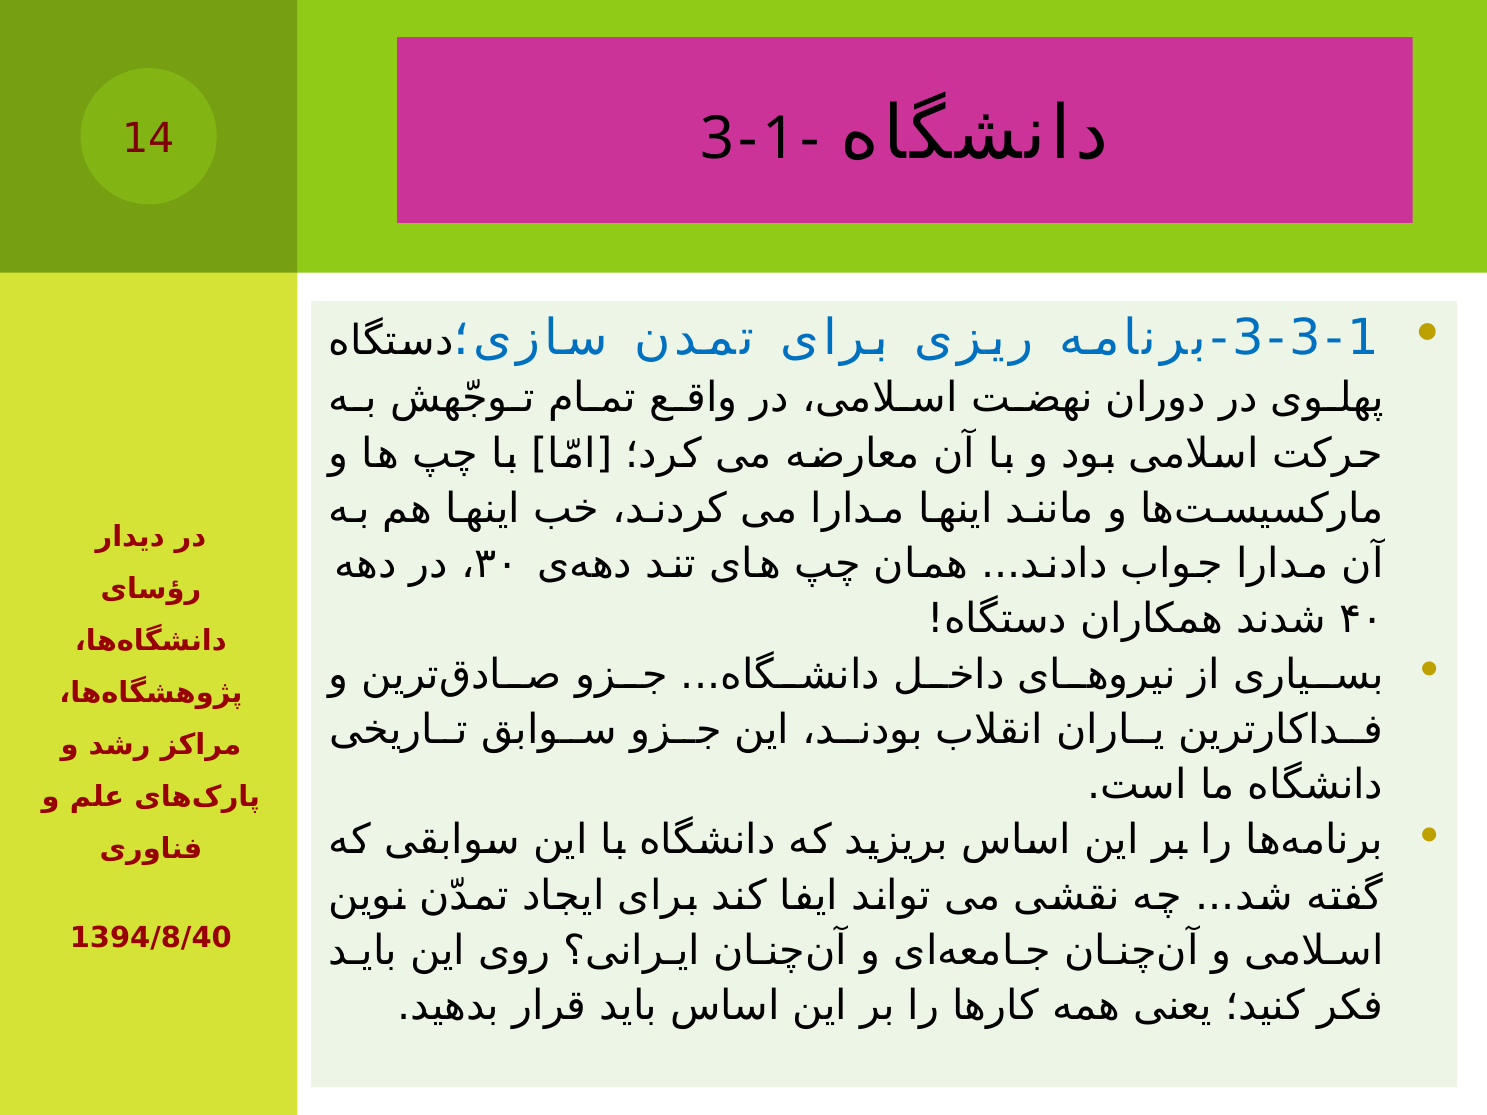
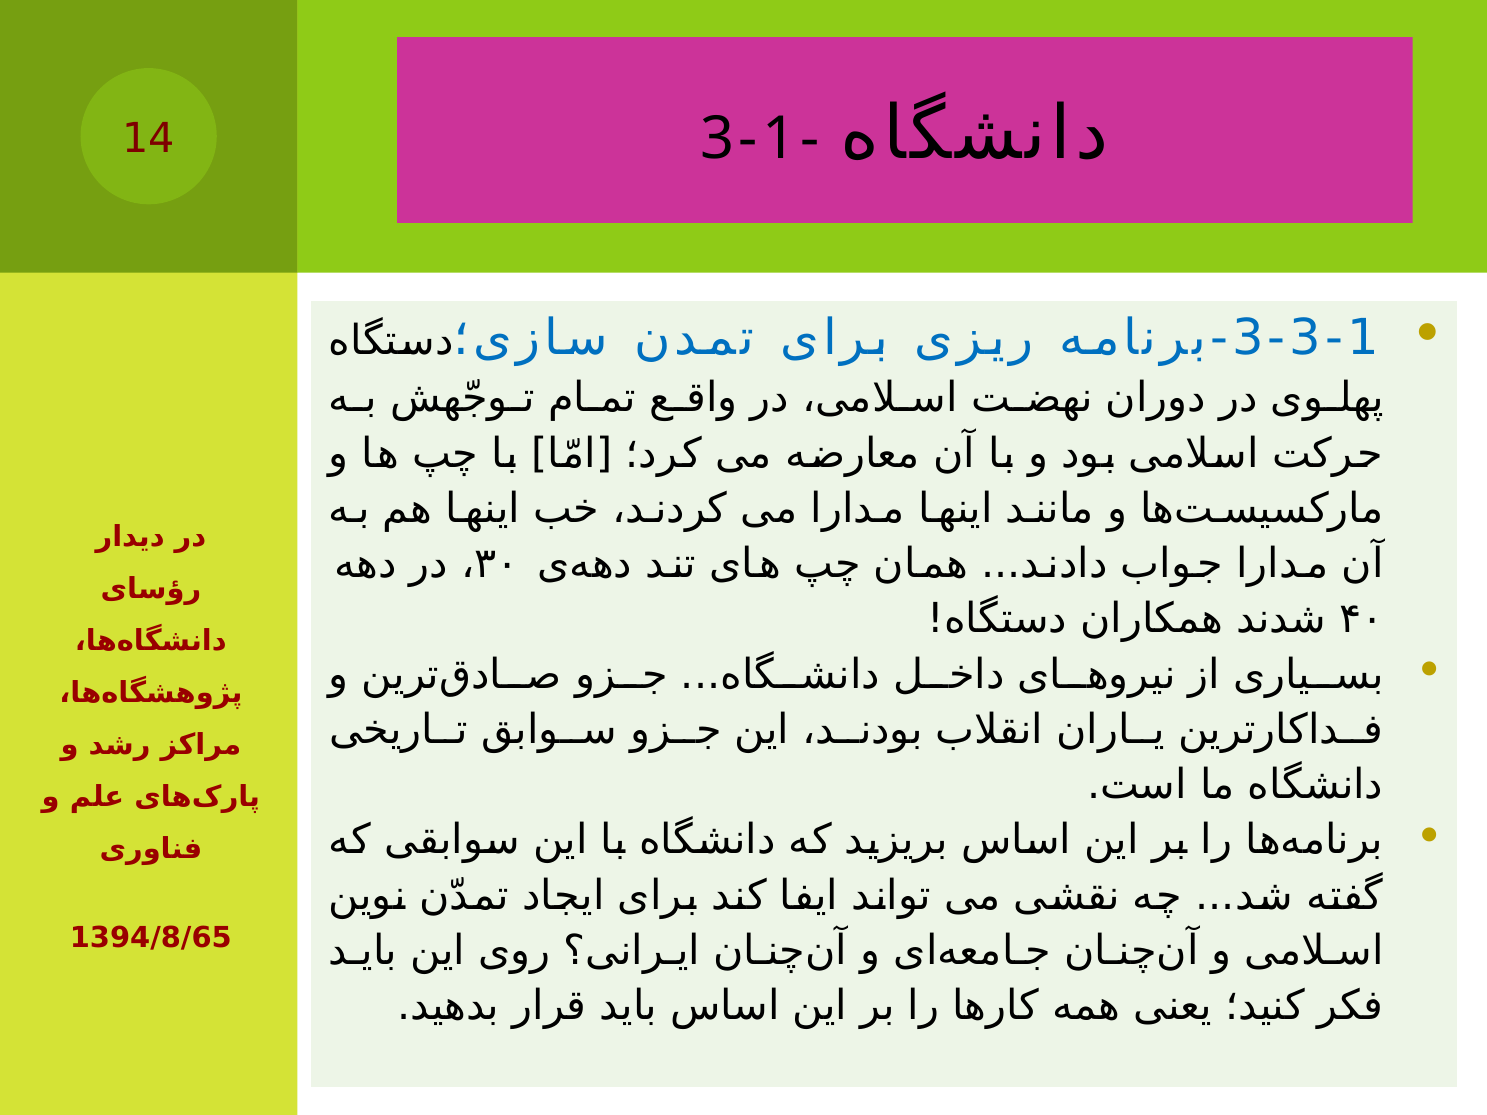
1394/8/40: 1394/8/40 -> 1394/8/65
